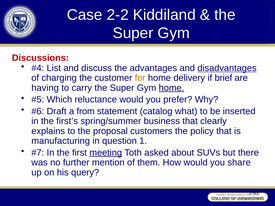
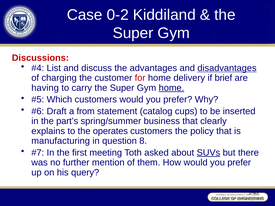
2-2: 2-2 -> 0-2
for colour: orange -> red
Which reluctance: reluctance -> customers
what: what -> cups
first’s: first’s -> part’s
proposal: proposal -> operates
1: 1 -> 8
meeting underline: present -> none
SUVs underline: none -> present
How would you share: share -> prefer
